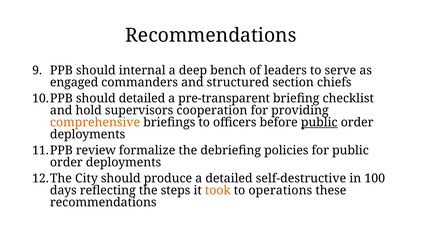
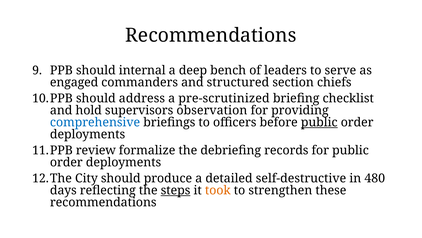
should detailed: detailed -> address
pre-transparent: pre-transparent -> pre-scrutinized
cooperation: cooperation -> observation
comprehensive colour: orange -> blue
policies: policies -> records
100: 100 -> 480
steps underline: none -> present
operations: operations -> strengthen
